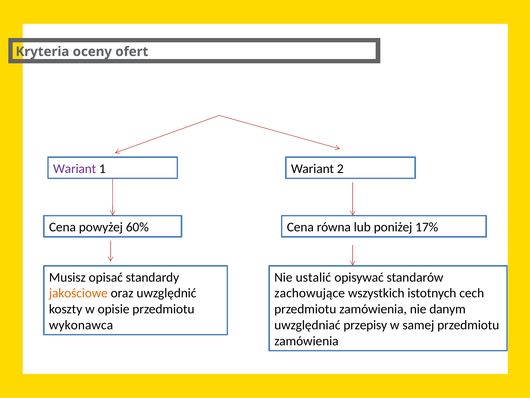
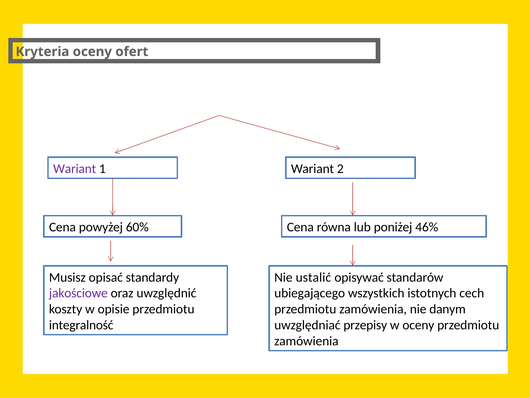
17%: 17% -> 46%
jakościowe colour: orange -> purple
zachowujące: zachowujące -> ubiegającego
wykonawca: wykonawca -> integralność
w samej: samej -> oceny
